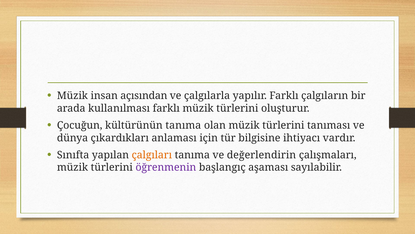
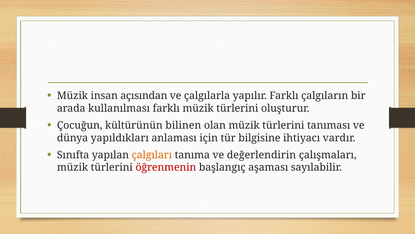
kültürünün tanıma: tanıma -> bilinen
çıkardıkları: çıkardıkları -> yapıldıkları
öğrenmenin colour: purple -> red
